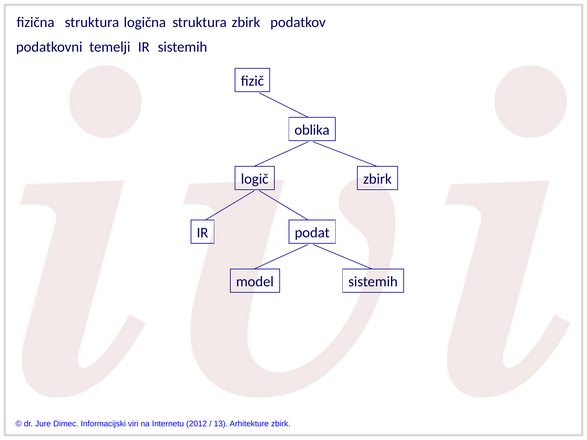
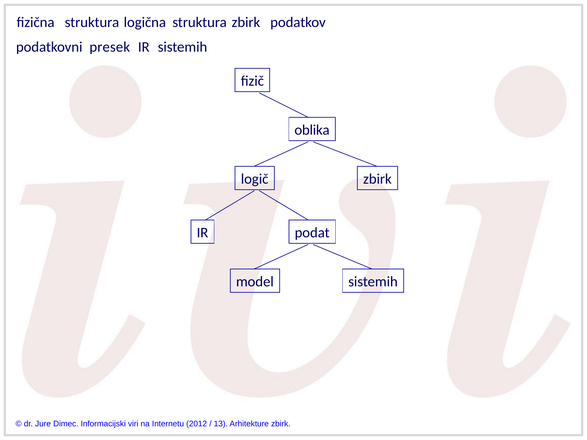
temelji: temelji -> presek
